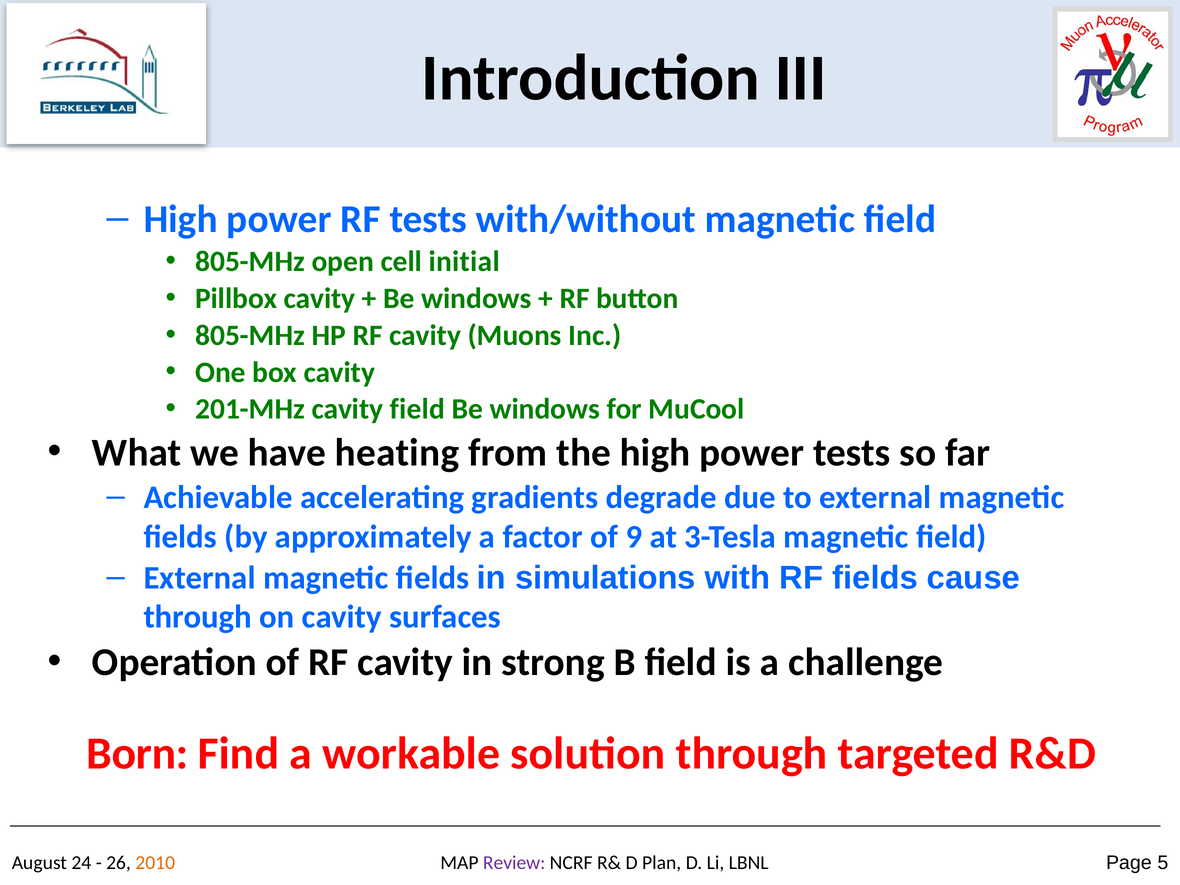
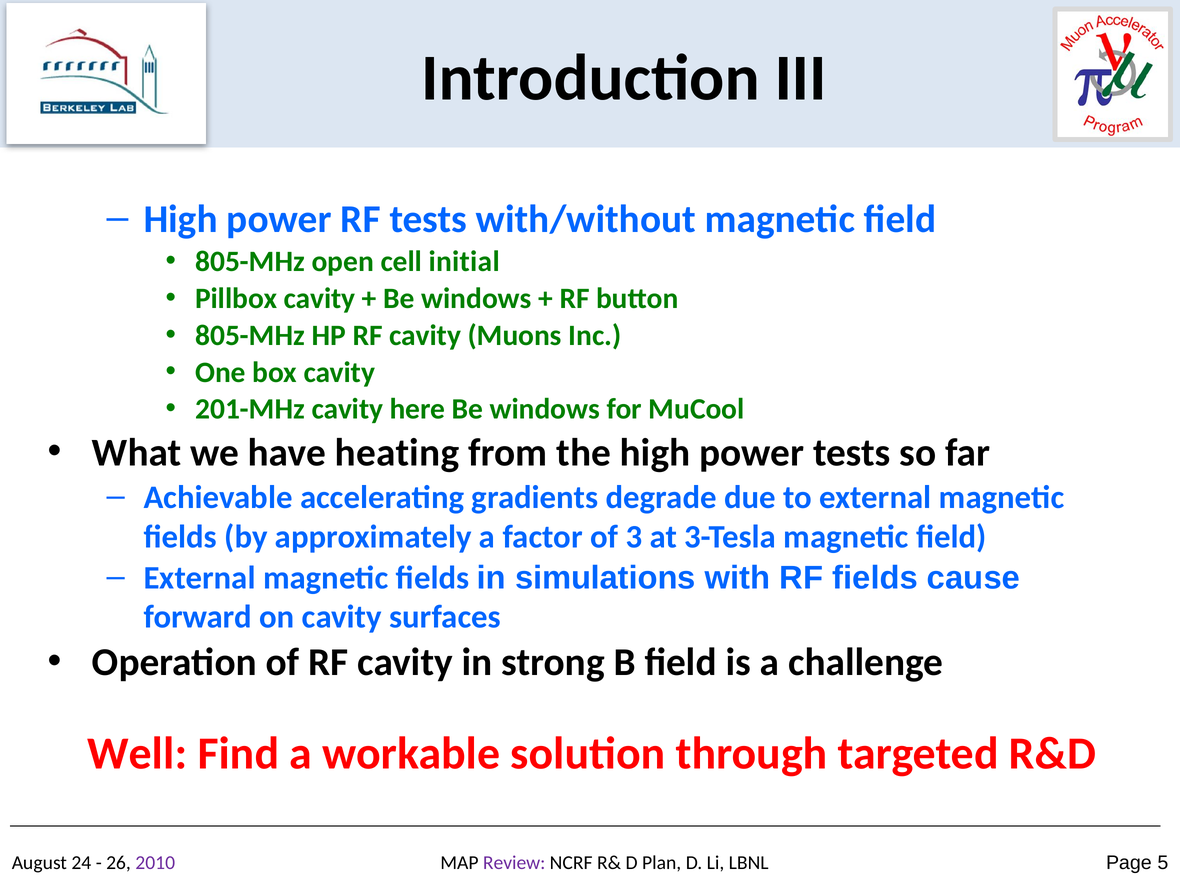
cavity field: field -> here
9: 9 -> 3
through at (198, 617): through -> forward
Born: Born -> Well
2010 colour: orange -> purple
